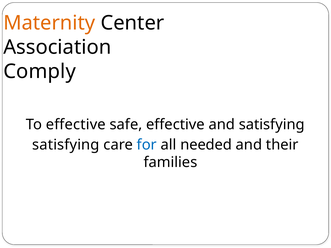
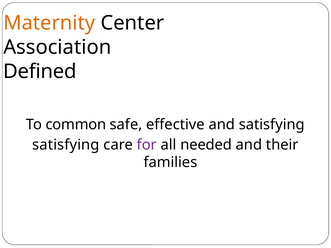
Comply: Comply -> Defined
To effective: effective -> common
for colour: blue -> purple
